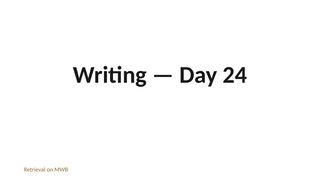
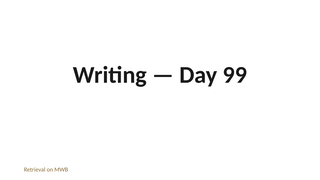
24: 24 -> 99
